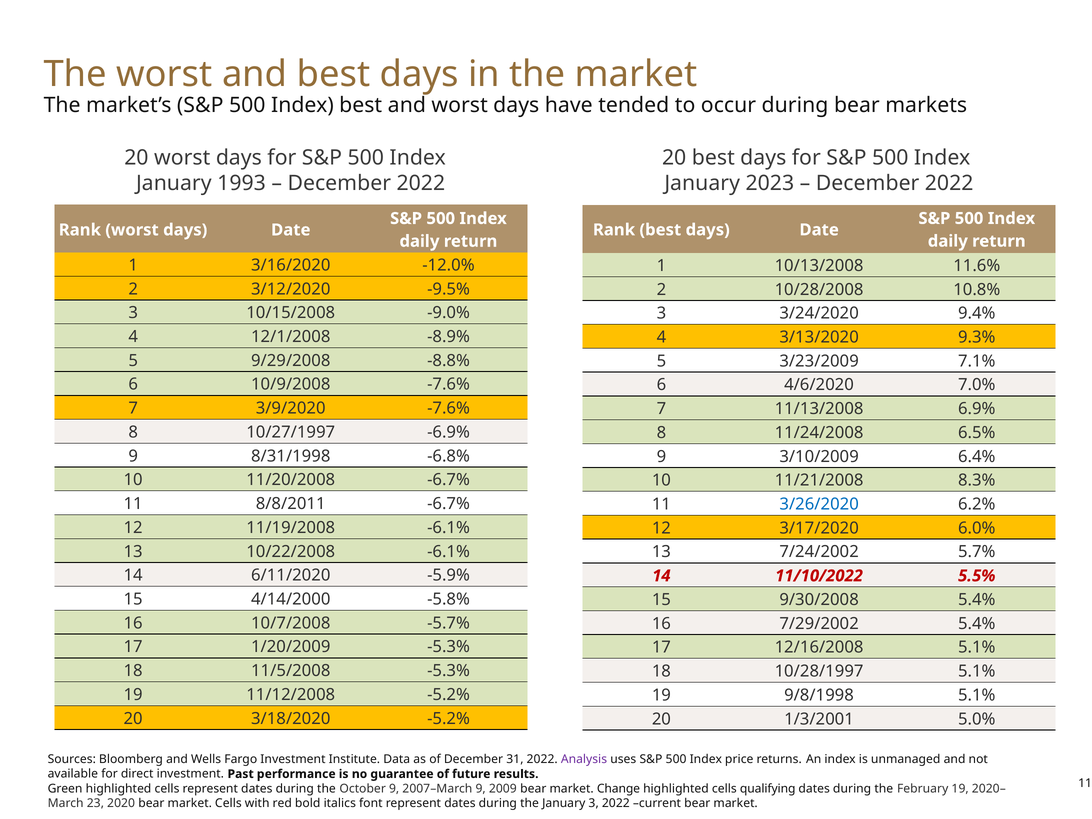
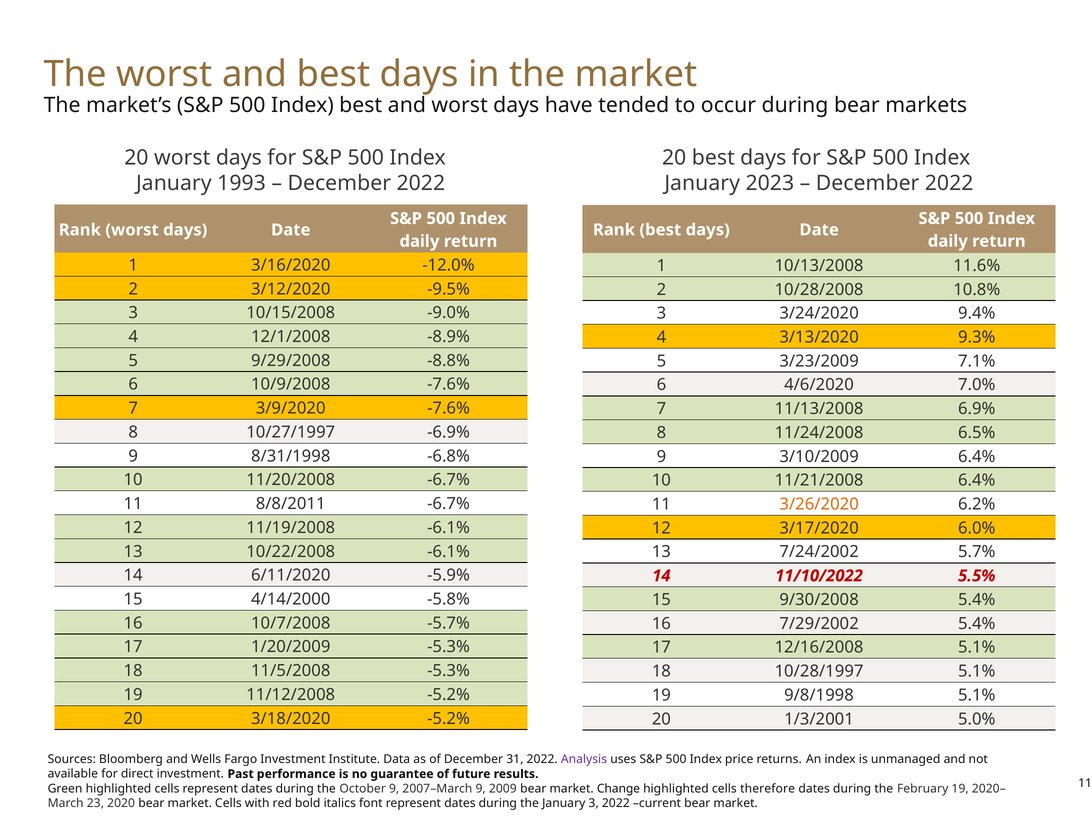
11/21/2008 8.3%: 8.3% -> 6.4%
3/26/2020 colour: blue -> orange
qualifying: qualifying -> therefore
